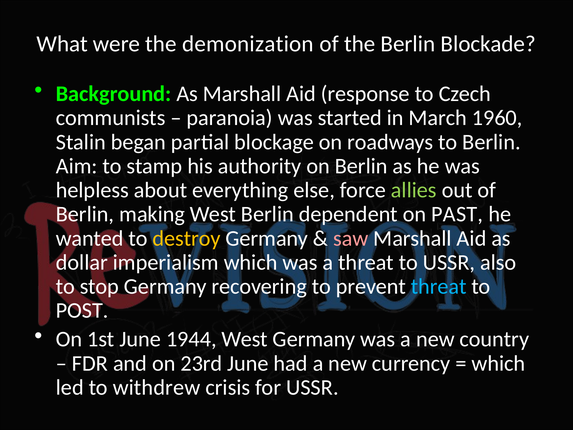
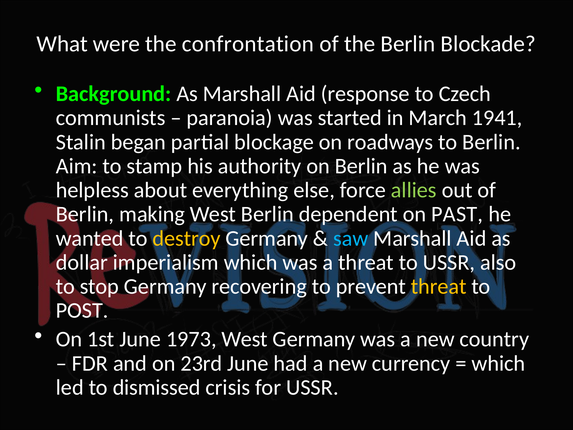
demonization: demonization -> confrontation
1960: 1960 -> 1941
saw colour: pink -> light blue
threat at (439, 286) colour: light blue -> yellow
1944: 1944 -> 1973
withdrew: withdrew -> dismissed
